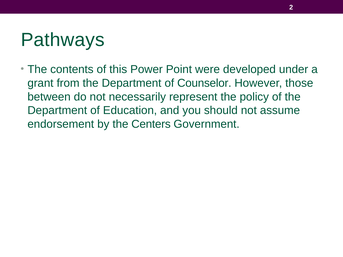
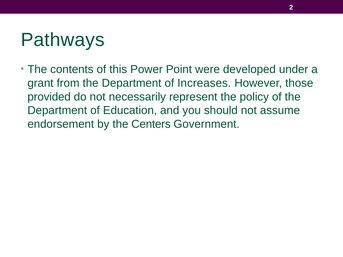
Counselor: Counselor -> Increases
between: between -> provided
